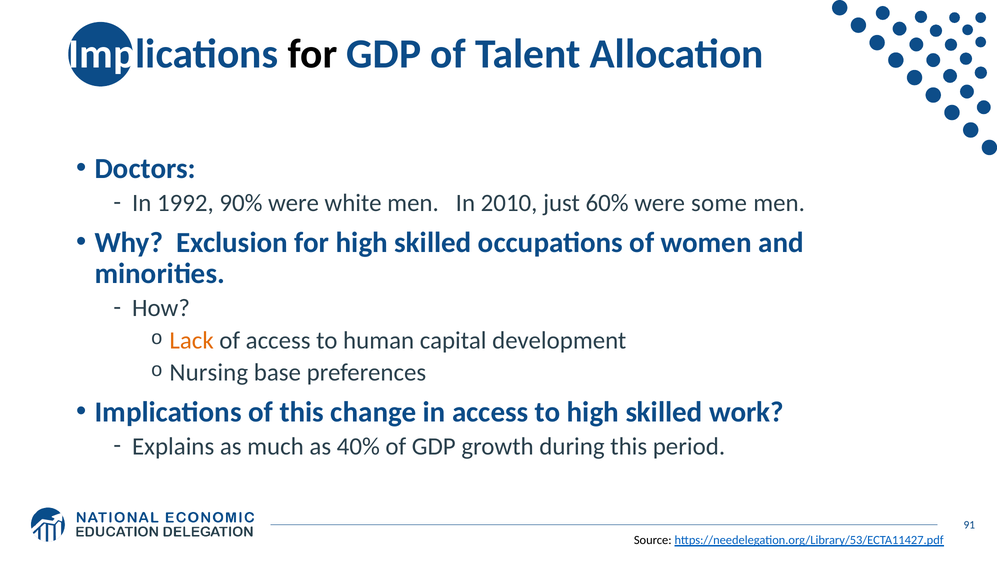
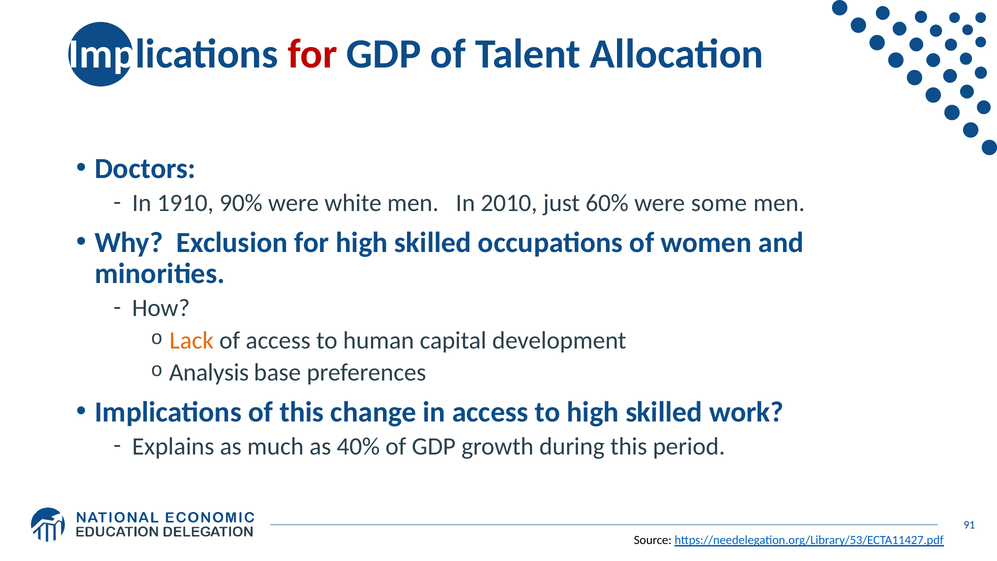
for at (312, 54) colour: black -> red
1992: 1992 -> 1910
Nursing: Nursing -> Analysis
